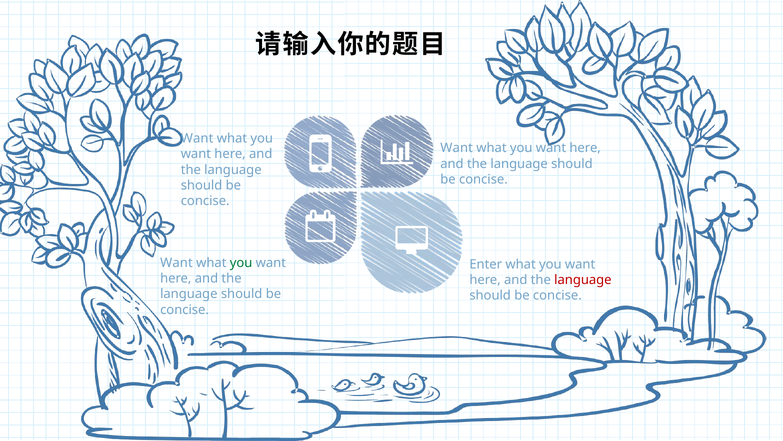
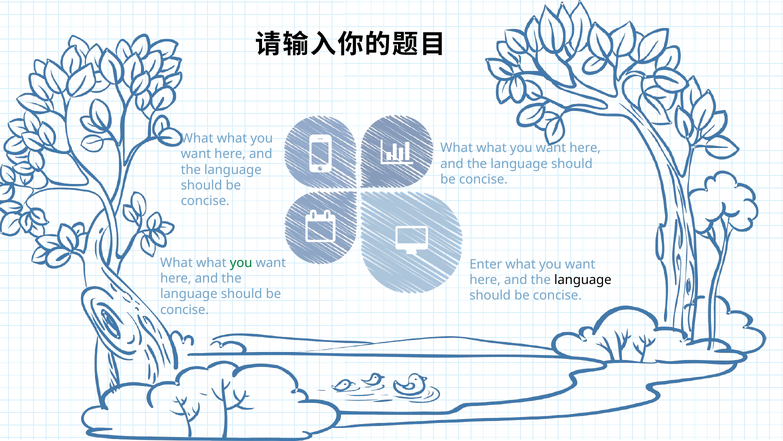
Want at (197, 138): Want -> What
Want at (457, 148): Want -> What
Want at (176, 263): Want -> What
language at (583, 280) colour: red -> black
